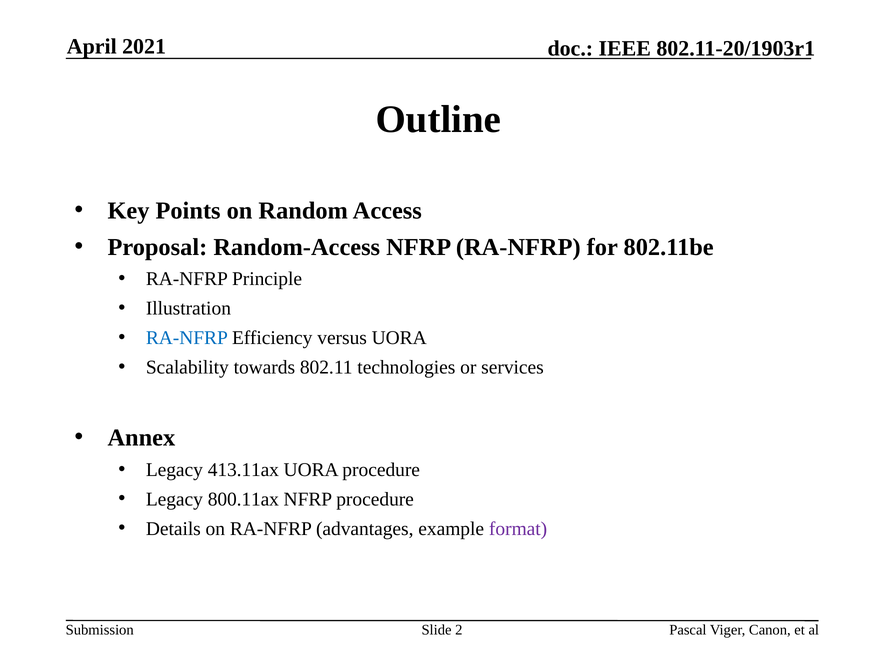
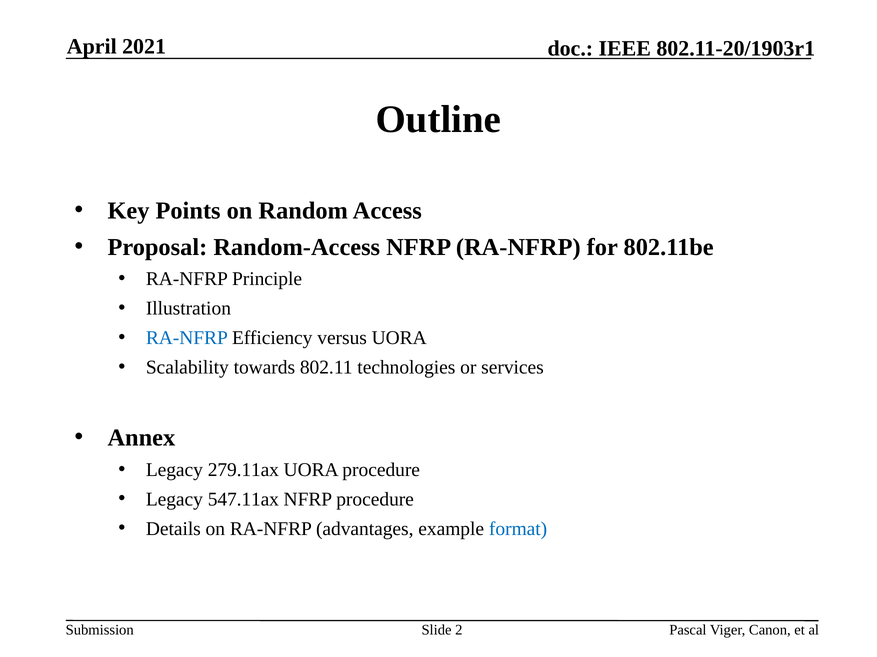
413.11ax: 413.11ax -> 279.11ax
800.11ax: 800.11ax -> 547.11ax
format colour: purple -> blue
